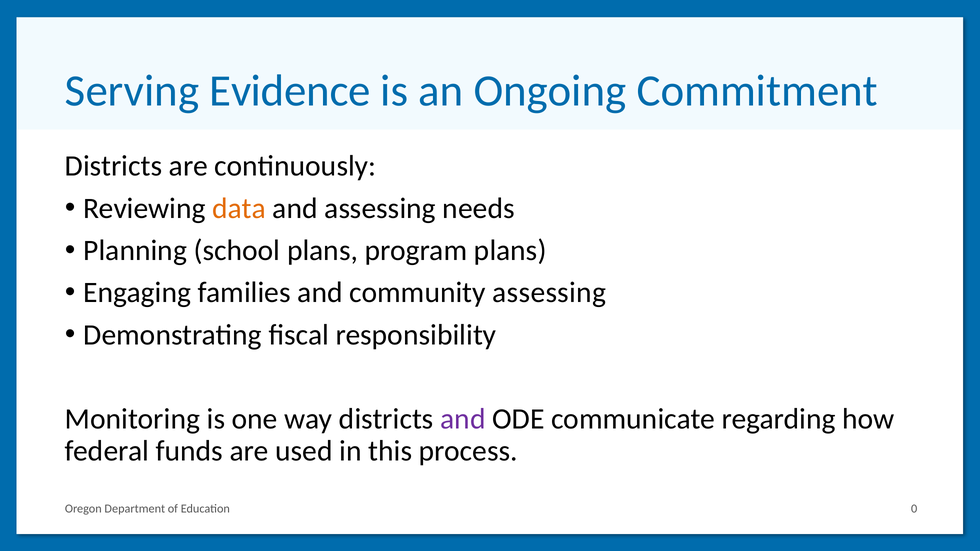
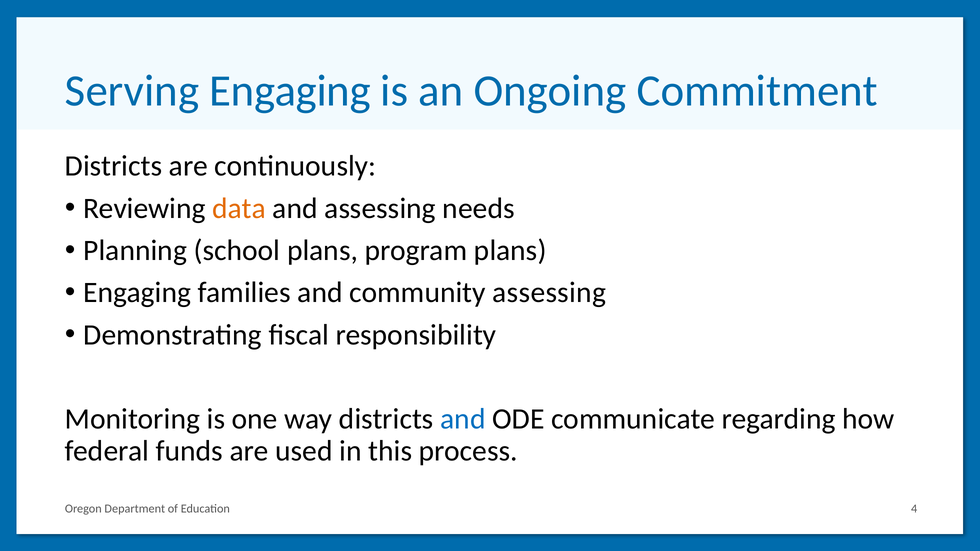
Serving Evidence: Evidence -> Engaging
and at (463, 419) colour: purple -> blue
0: 0 -> 4
